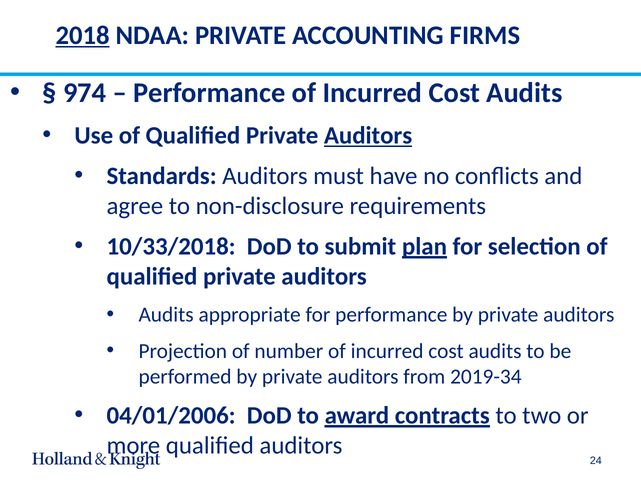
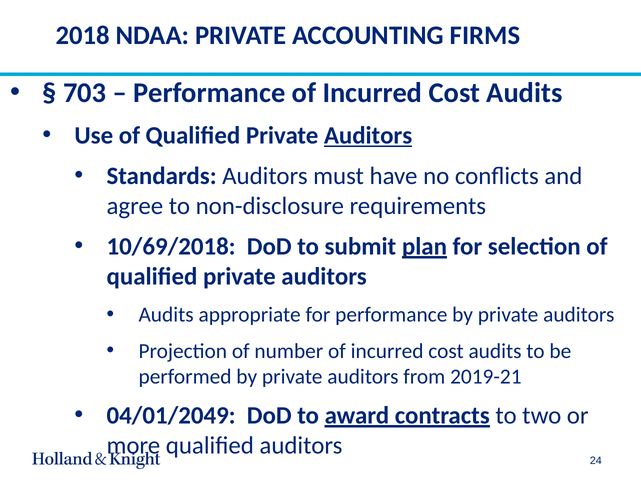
2018 underline: present -> none
974: 974 -> 703
10/33/2018: 10/33/2018 -> 10/69/2018
2019-34: 2019-34 -> 2019-21
04/01/2006: 04/01/2006 -> 04/01/2049
